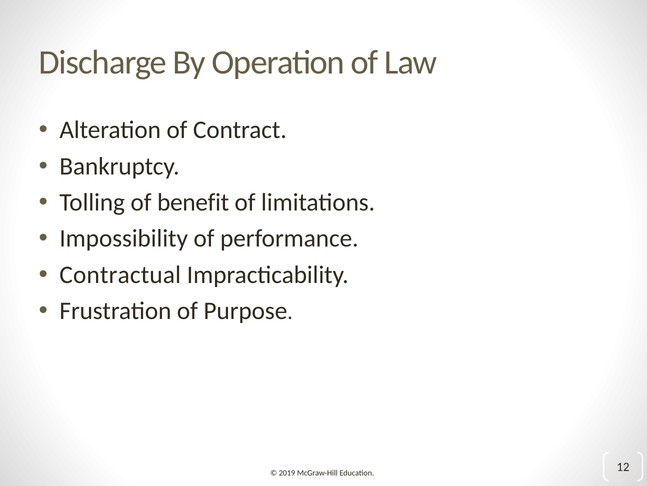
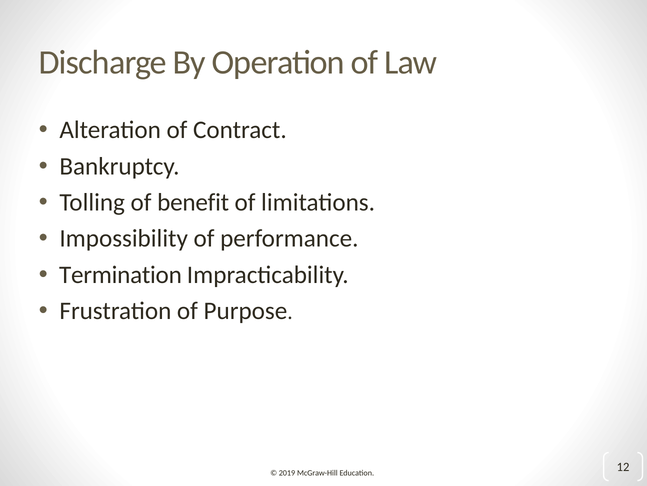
Contractual: Contractual -> Termination
